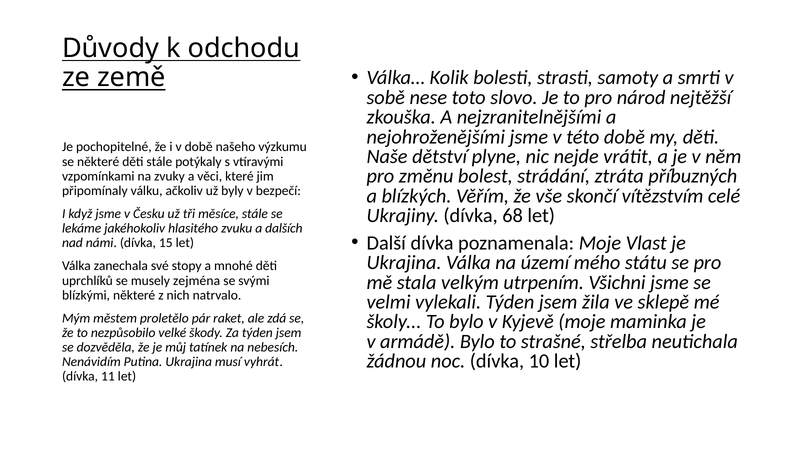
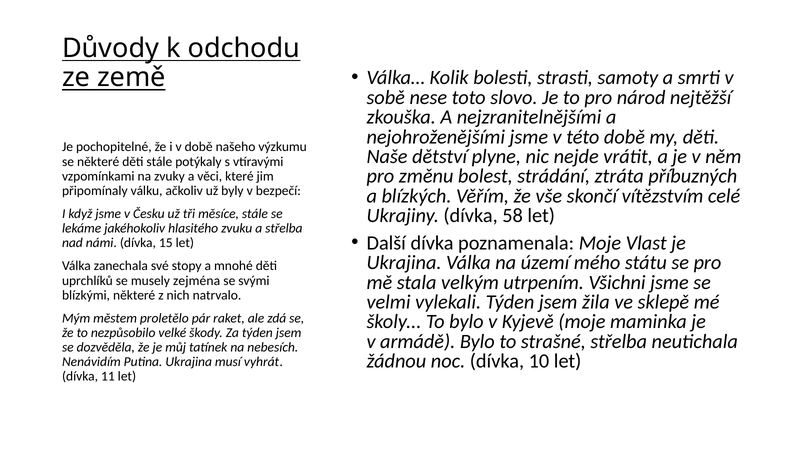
68: 68 -> 58
a dalších: dalších -> střelba
